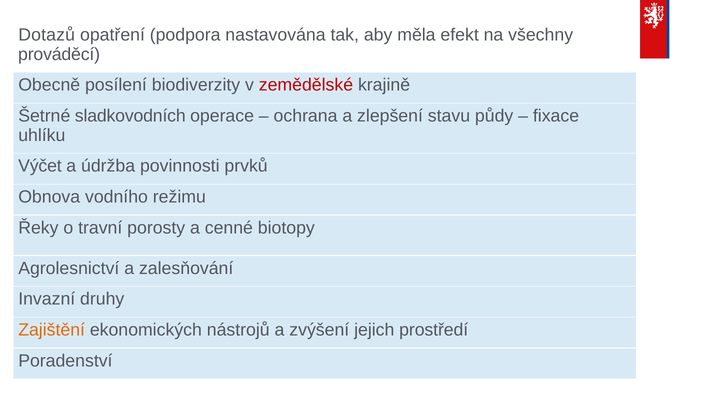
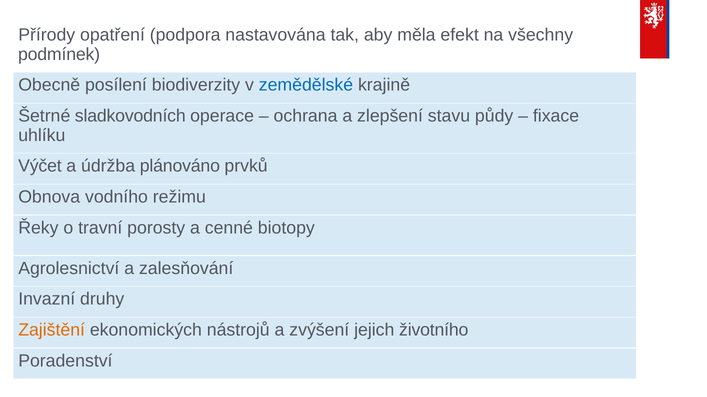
Dotazů: Dotazů -> Přírody
prováděcí: prováděcí -> podmínek
zemědělské colour: red -> blue
povinnosti: povinnosti -> plánováno
prostředí: prostředí -> životního
